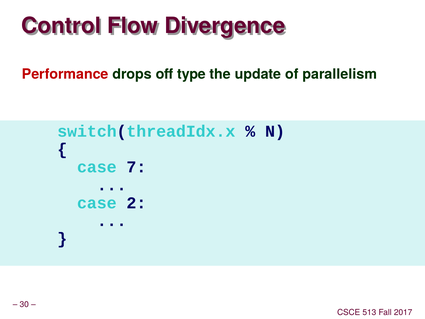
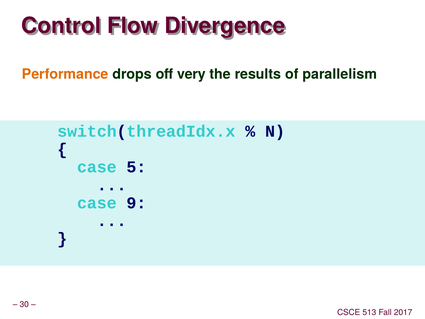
Performance colour: red -> orange
type: type -> very
update: update -> results
7: 7 -> 5
2: 2 -> 9
